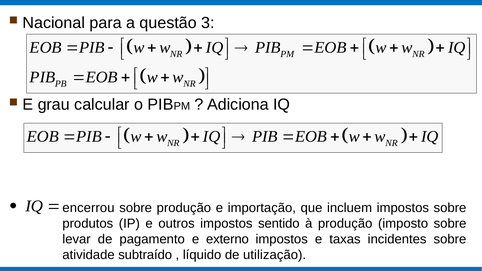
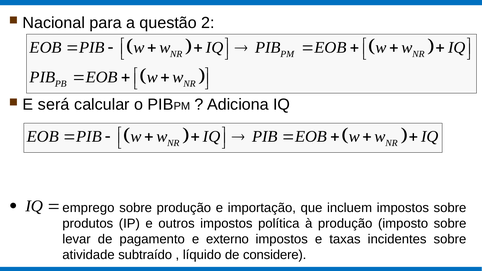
3: 3 -> 2
grau: grau -> será
encerrou: encerrou -> emprego
sentido: sentido -> política
utilização: utilização -> considere
